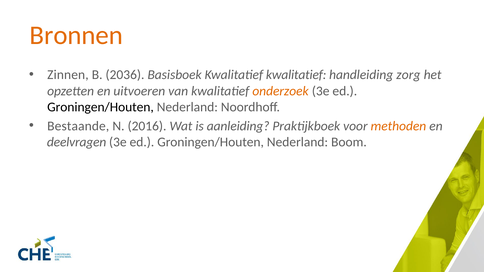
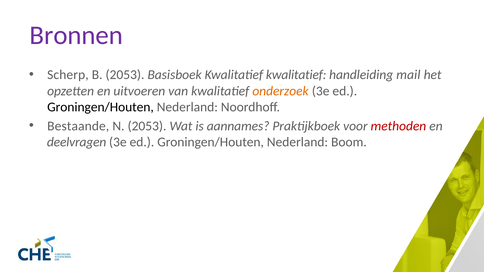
Bronnen colour: orange -> purple
Zinnen: Zinnen -> Scherp
B 2036: 2036 -> 2053
zorg: zorg -> mail
N 2016: 2016 -> 2053
aanleiding: aanleiding -> aannames
methoden colour: orange -> red
